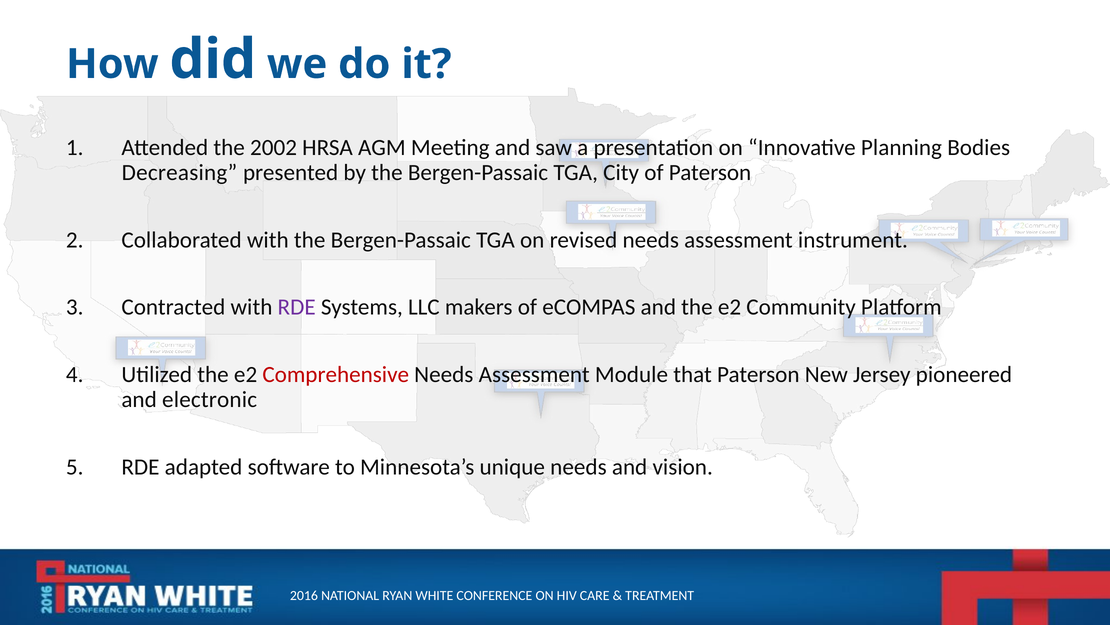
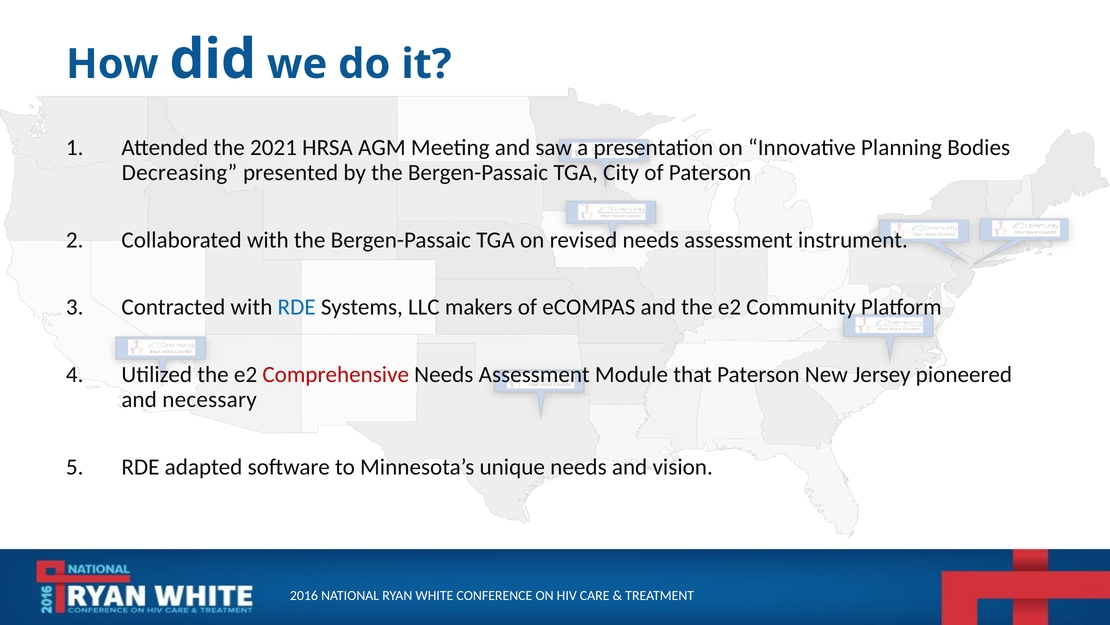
2002: 2002 -> 2021
RDE at (297, 307) colour: purple -> blue
electronic: electronic -> necessary
